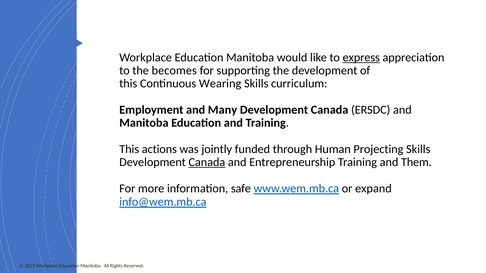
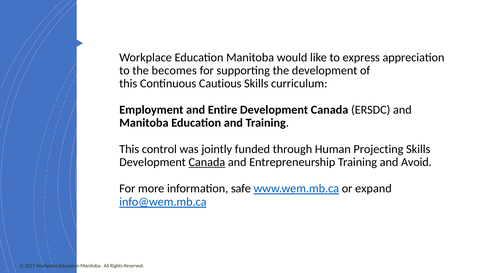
express underline: present -> none
Wearing: Wearing -> Cautious
Many: Many -> Entire
actions: actions -> control
Them: Them -> Avoid
